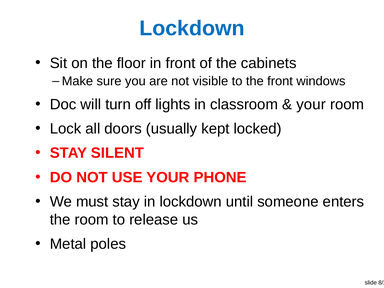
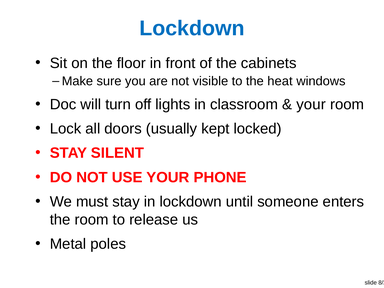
the front: front -> heat
